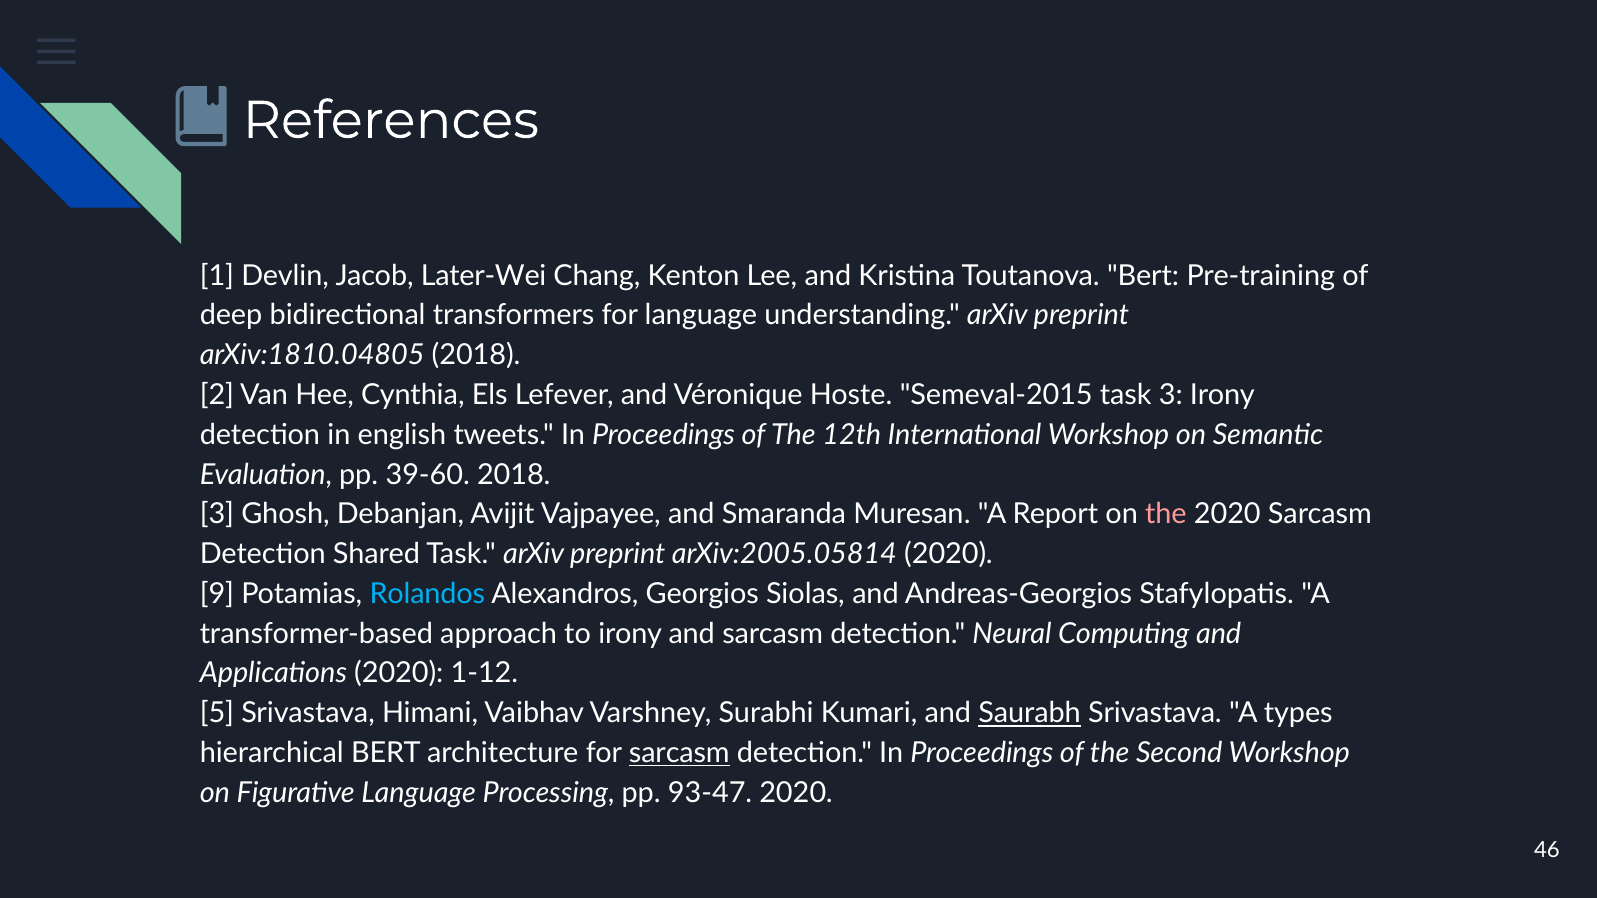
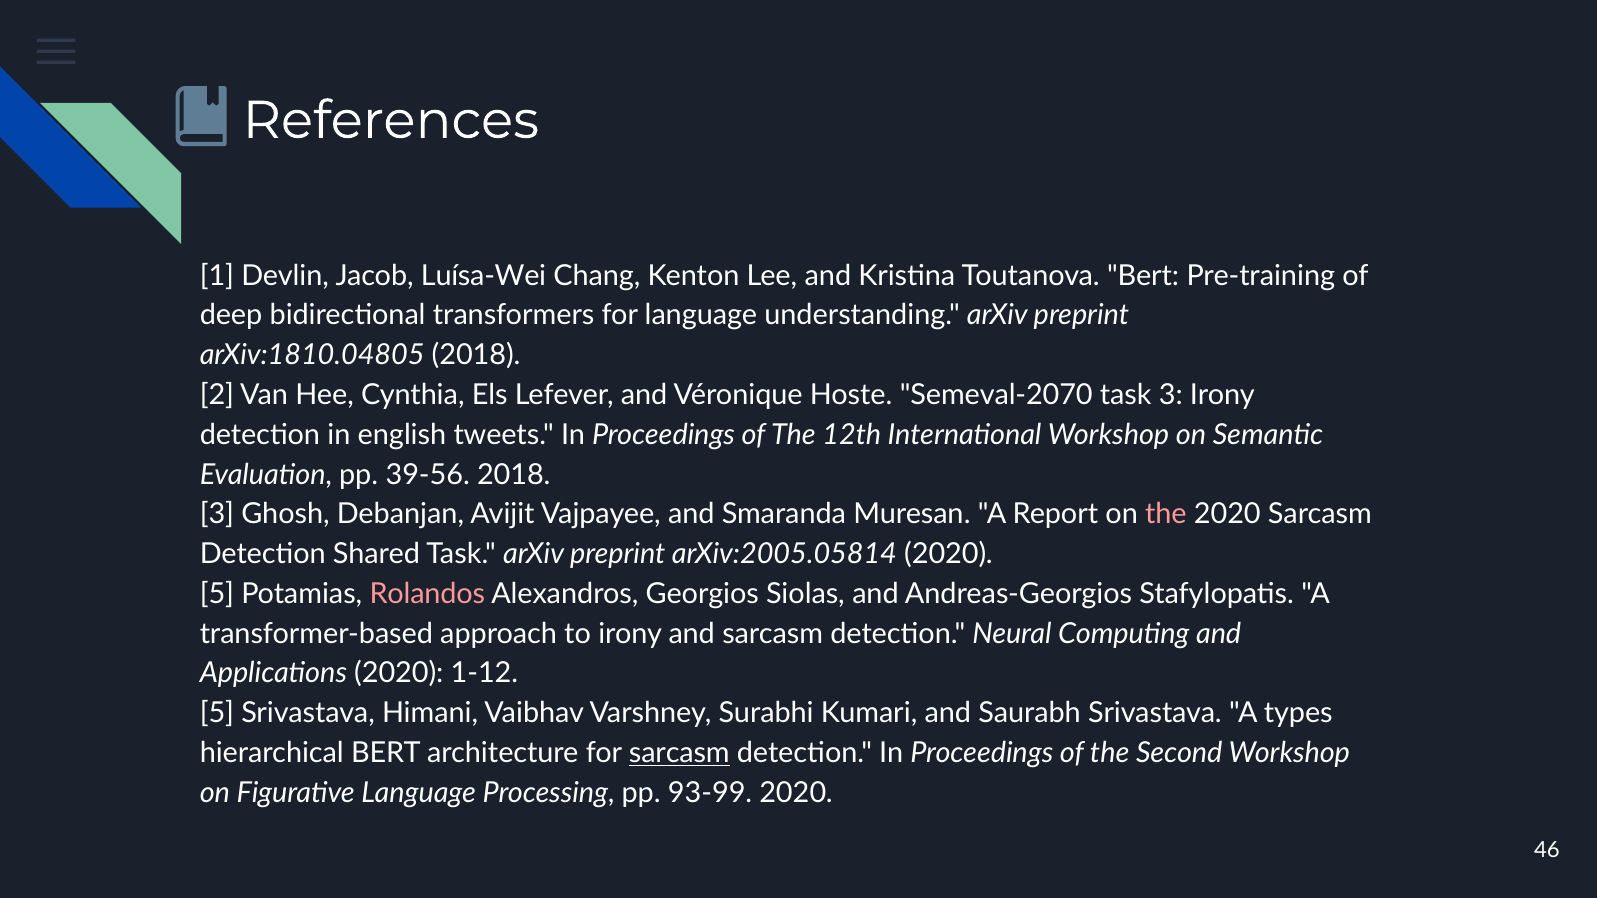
Later-Wei: Later-Wei -> Luísa-Wei
Semeval-2015: Semeval-2015 -> Semeval-2070
39-60: 39-60 -> 39-56
9 at (217, 594): 9 -> 5
Rolandos colour: light blue -> pink
Saurabh underline: present -> none
93-47: 93-47 -> 93-99
